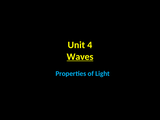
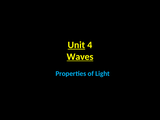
Unit underline: none -> present
